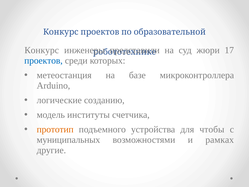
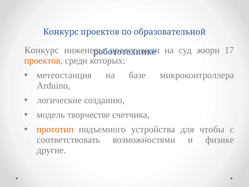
проектов at (43, 60) colour: blue -> orange
институты: институты -> творчестве
муниципальных: муниципальных -> соответствовать
рамках: рамках -> физике
